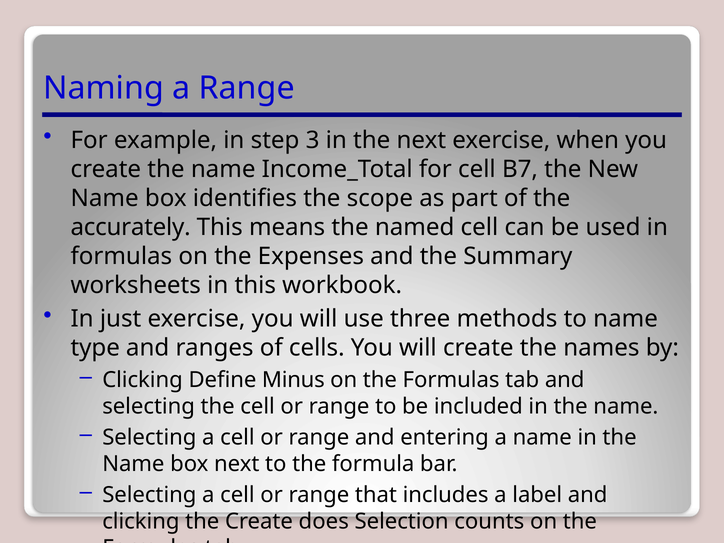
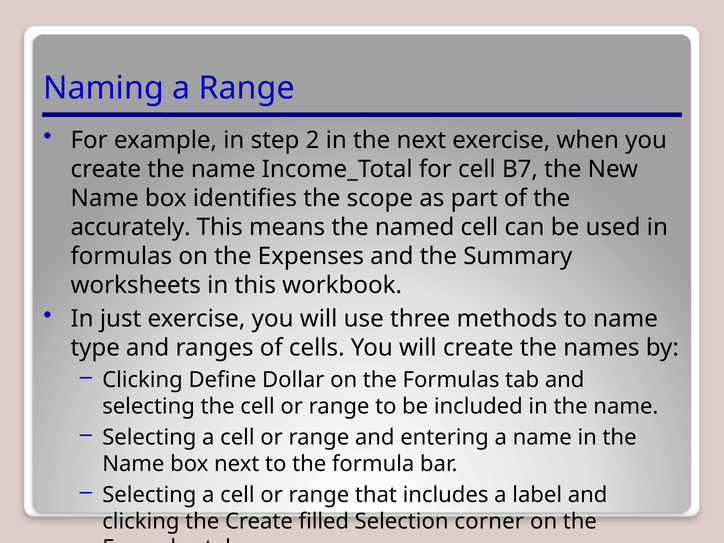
3: 3 -> 2
Minus: Minus -> Dollar
does: does -> filled
counts: counts -> corner
